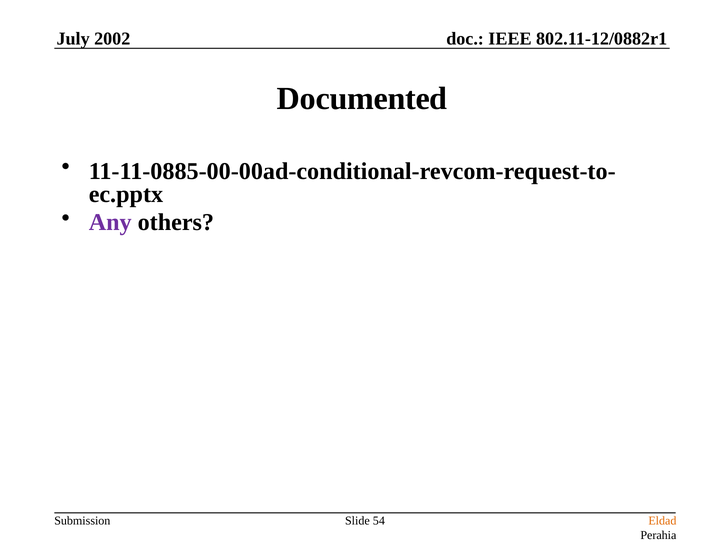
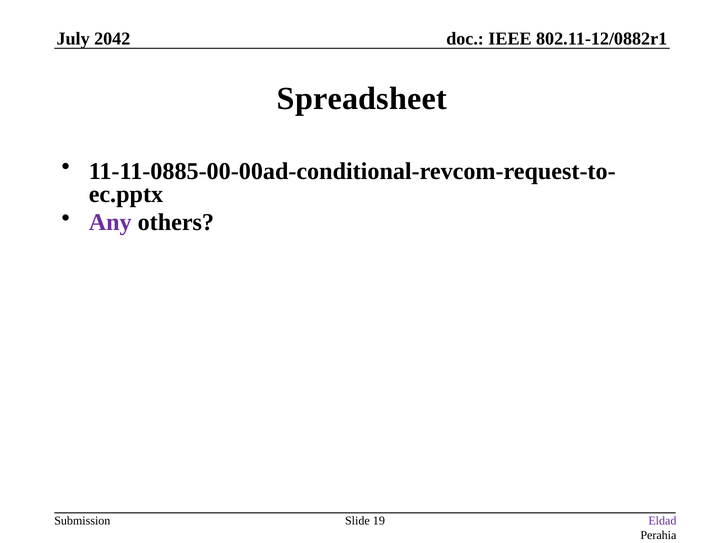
2002: 2002 -> 2042
Documented: Documented -> Spreadsheet
54: 54 -> 19
Eldad colour: orange -> purple
